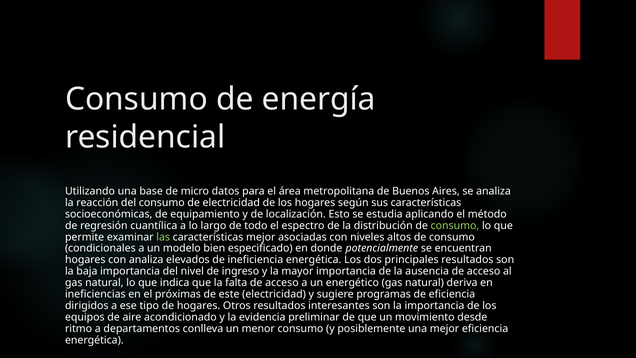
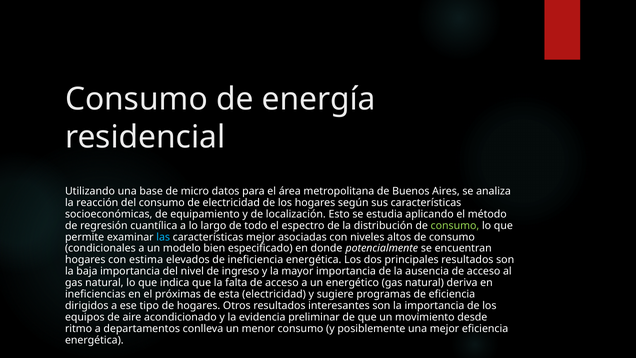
las colour: light green -> light blue
con analiza: analiza -> estima
este: este -> esta
